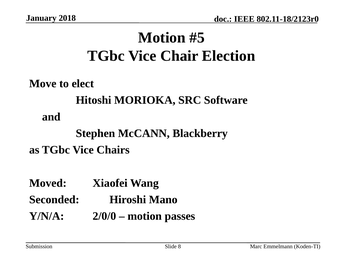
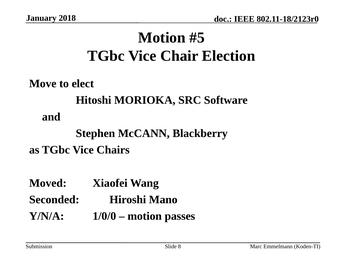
2/0/0: 2/0/0 -> 1/0/0
